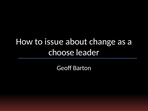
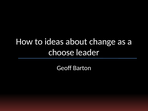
issue: issue -> ideas
